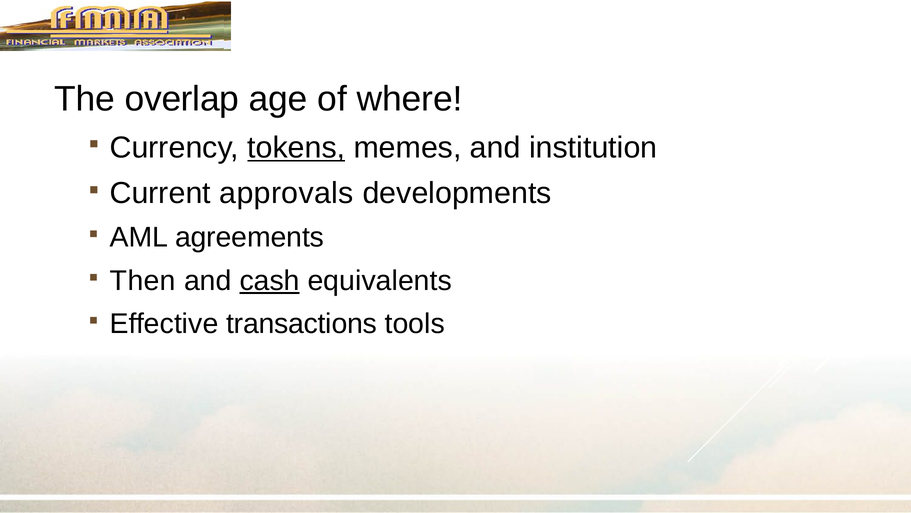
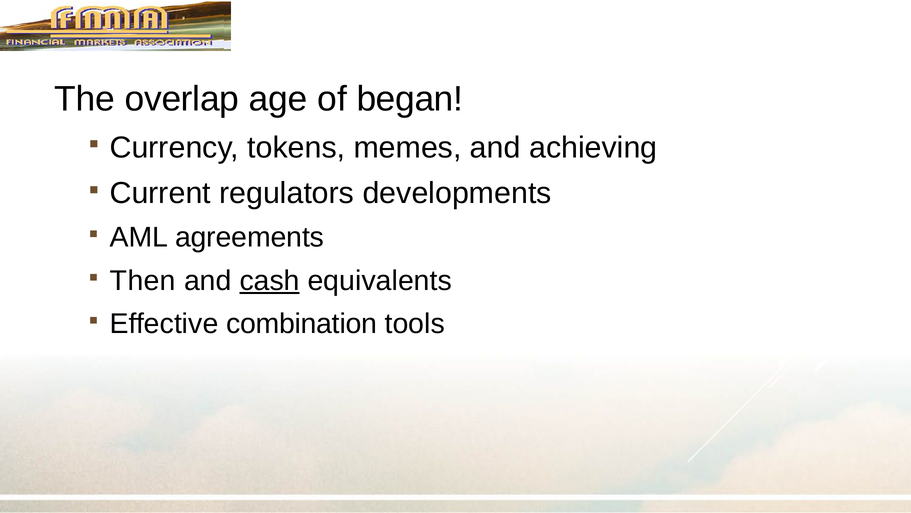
where: where -> began
tokens underline: present -> none
institution: institution -> achieving
approvals: approvals -> regulators
transactions: transactions -> combination
